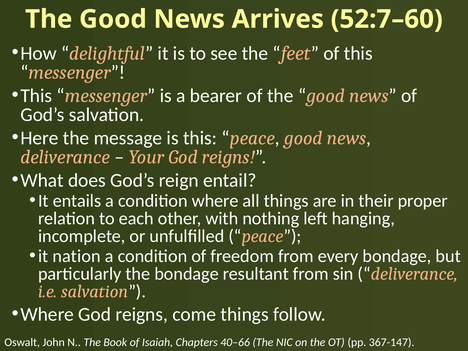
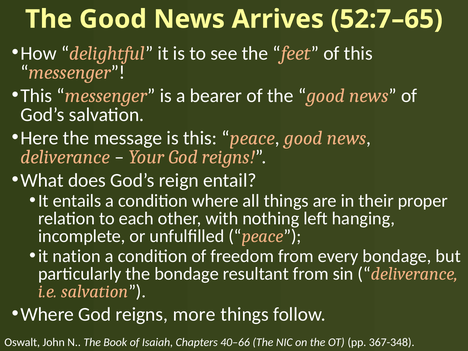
52:7–60: 52:7–60 -> 52:7–65
come: come -> more
367-147: 367-147 -> 367-348
